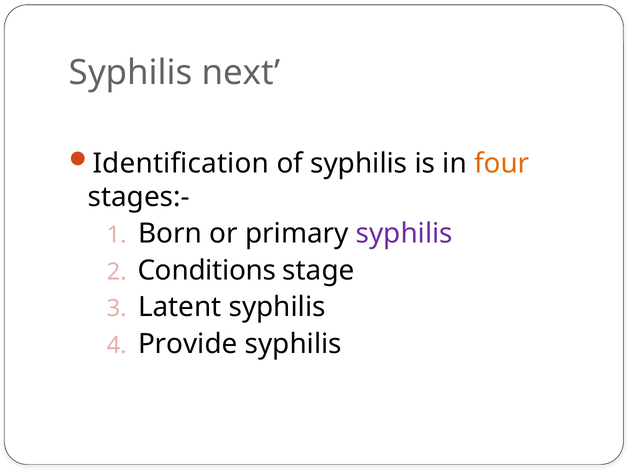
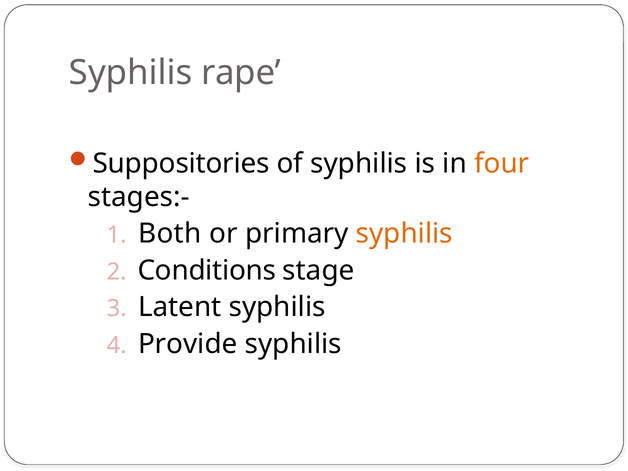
next: next -> rape
Identification: Identification -> Suppositories
Born: Born -> Both
syphilis at (404, 234) colour: purple -> orange
